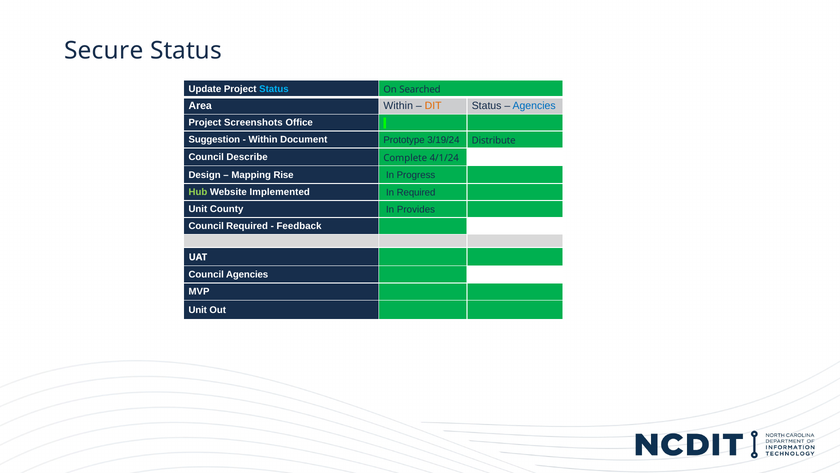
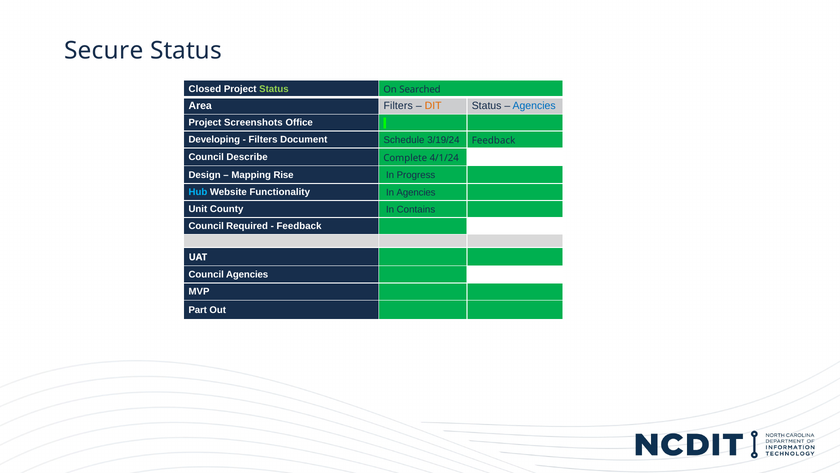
Update: Update -> Closed
Status at (274, 89) colour: light blue -> light green
Area Within: Within -> Filters
Suggestion: Suggestion -> Developing
Within at (263, 140): Within -> Filters
Prototype: Prototype -> Schedule
3/19/24 Distribute: Distribute -> Feedback
Hub colour: light green -> light blue
Implemented: Implemented -> Functionality
In Required: Required -> Agencies
Provides: Provides -> Contains
Unit at (198, 310): Unit -> Part
